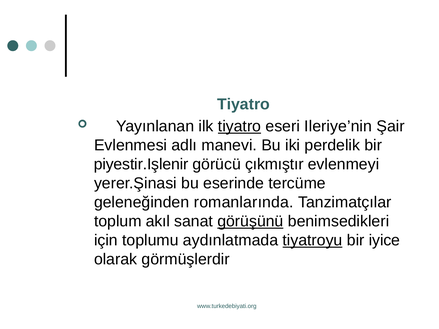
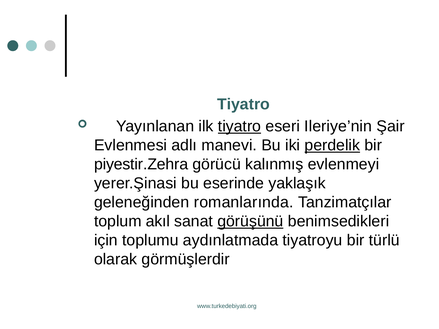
perdelik underline: none -> present
piyestir.Işlenir: piyestir.Işlenir -> piyestir.Zehra
çıkmıştır: çıkmıştır -> kalınmış
tercüme: tercüme -> yaklaşık
tiyatroyu underline: present -> none
iyice: iyice -> türlü
